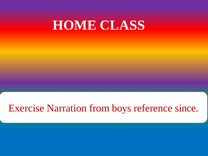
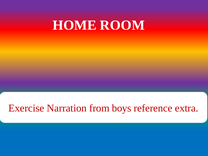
CLASS: CLASS -> ROOM
since: since -> extra
